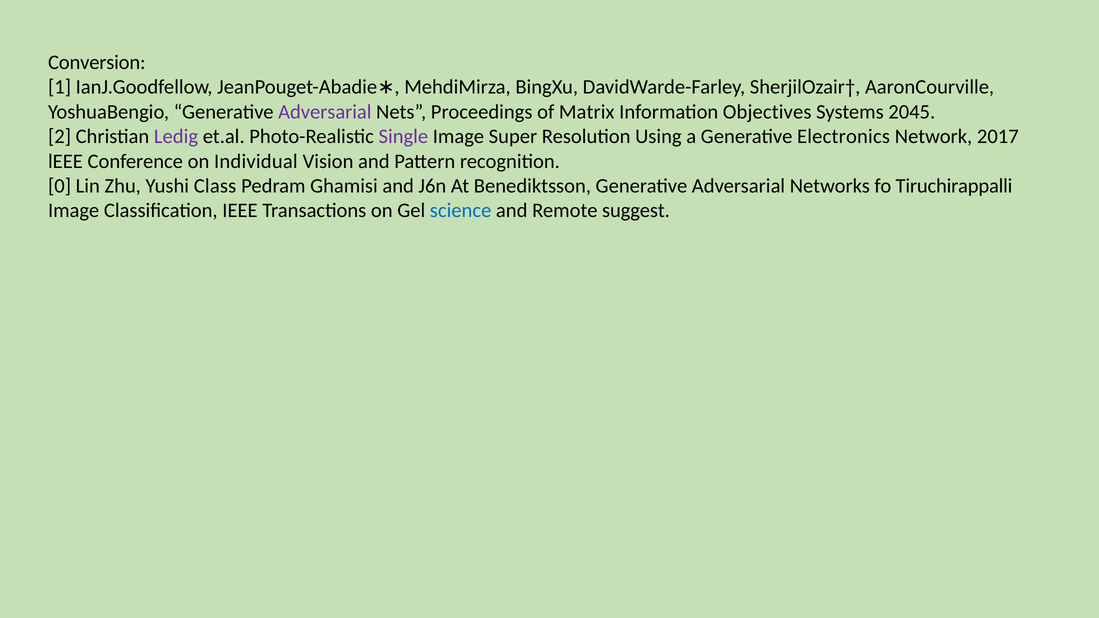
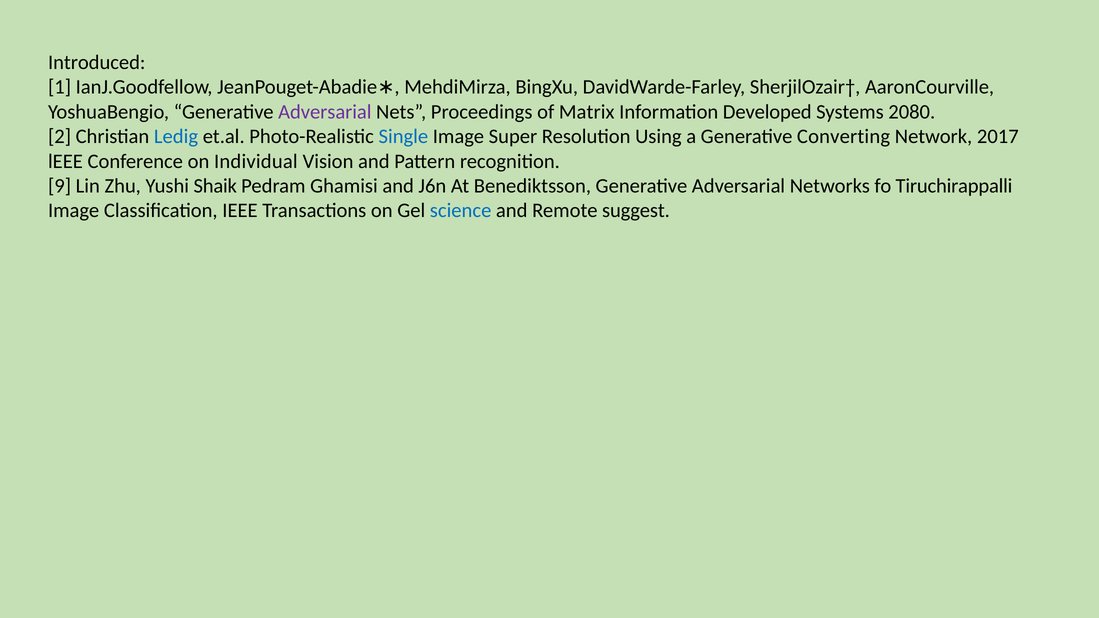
Conversion: Conversion -> Introduced
Objectives: Objectives -> Developed
2045: 2045 -> 2080
Ledig colour: purple -> blue
Single colour: purple -> blue
Electronics: Electronics -> Converting
0: 0 -> 9
Class: Class -> Shaik
